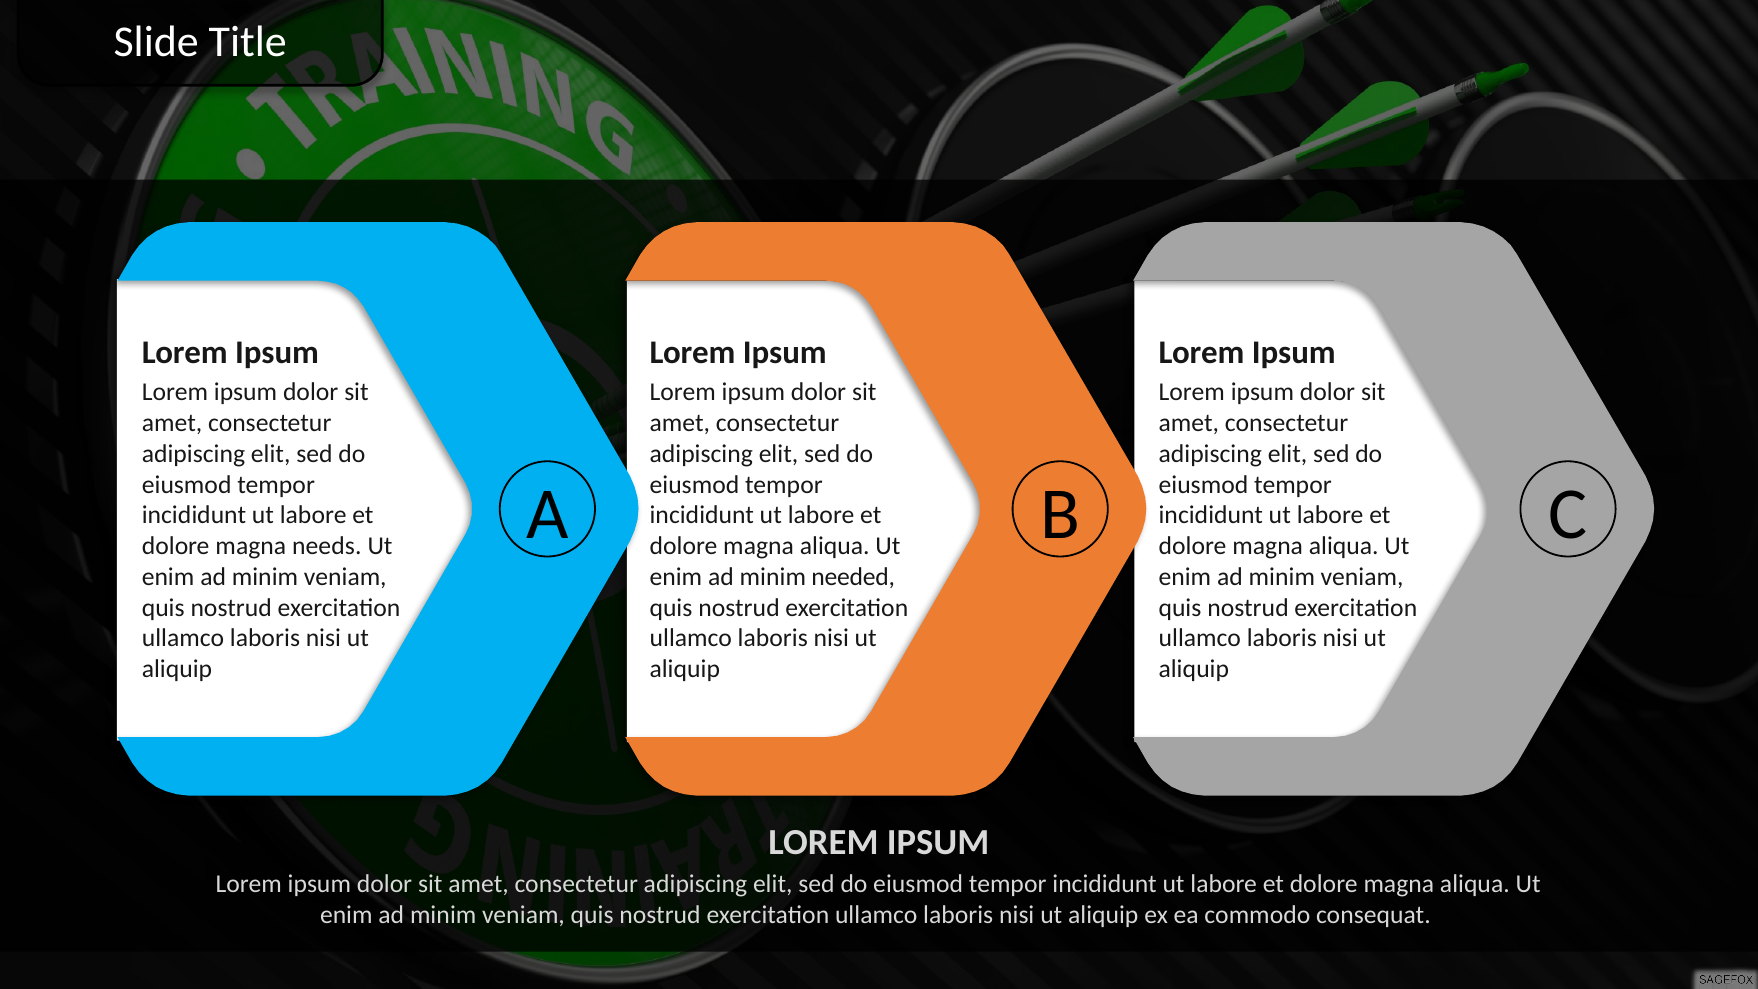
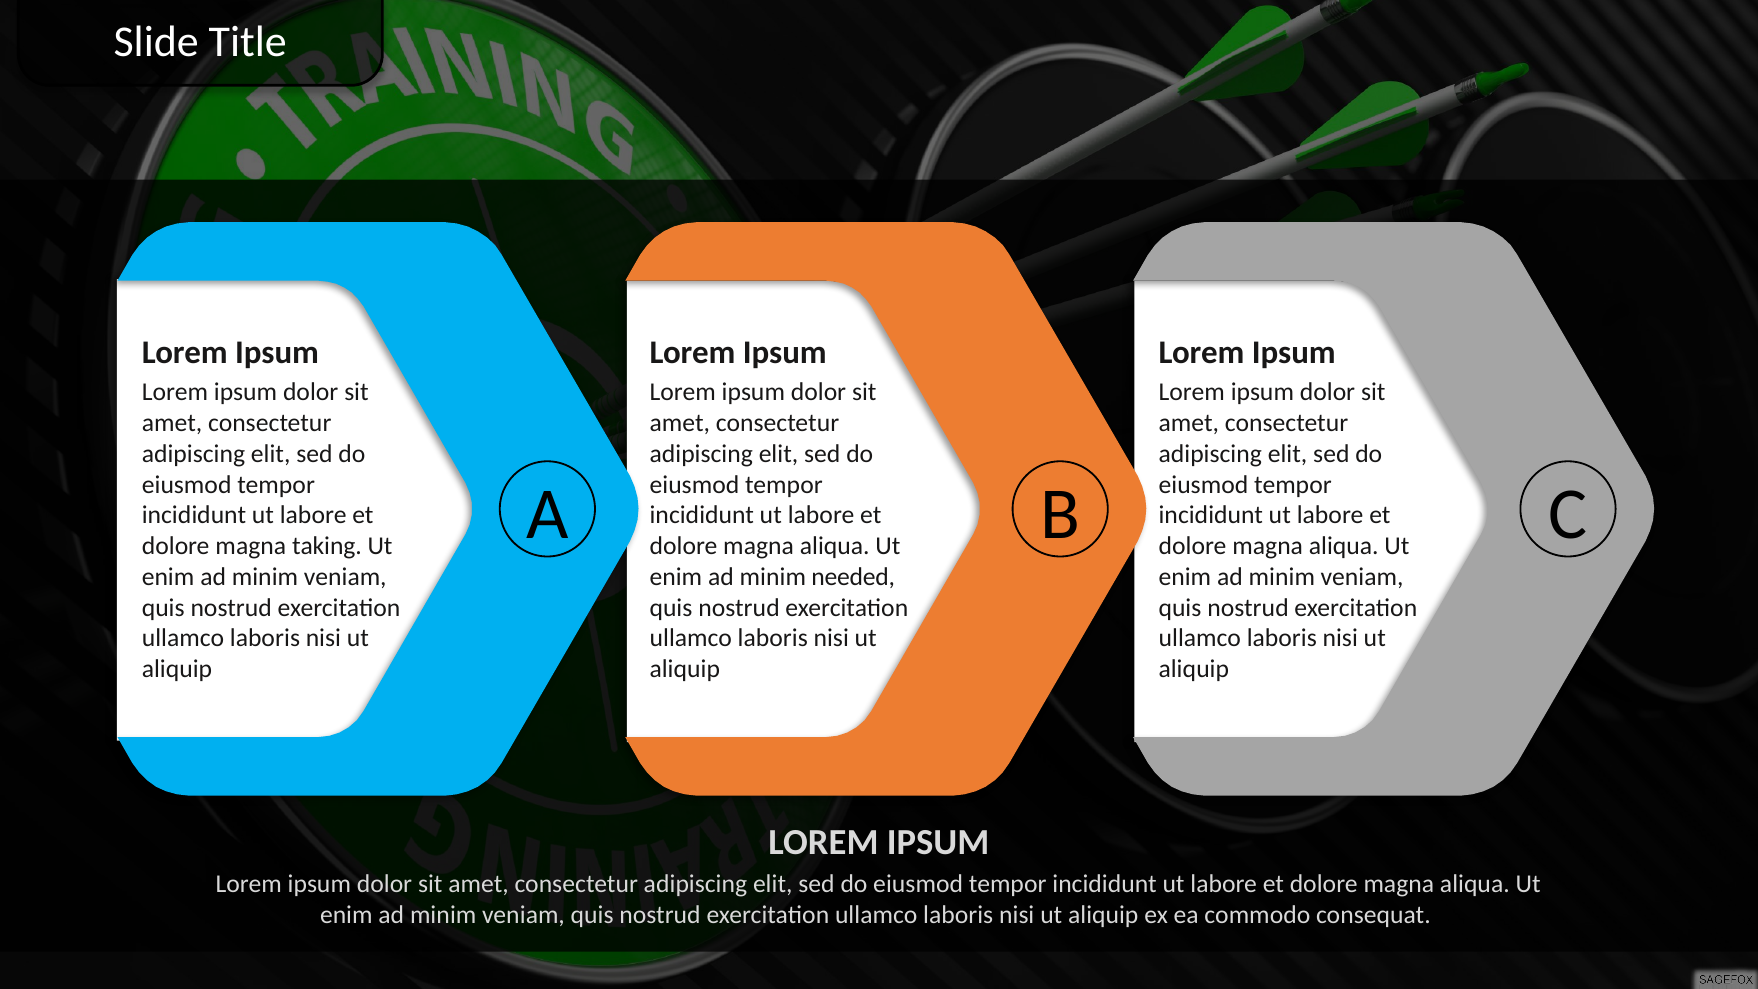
needs: needs -> taking
